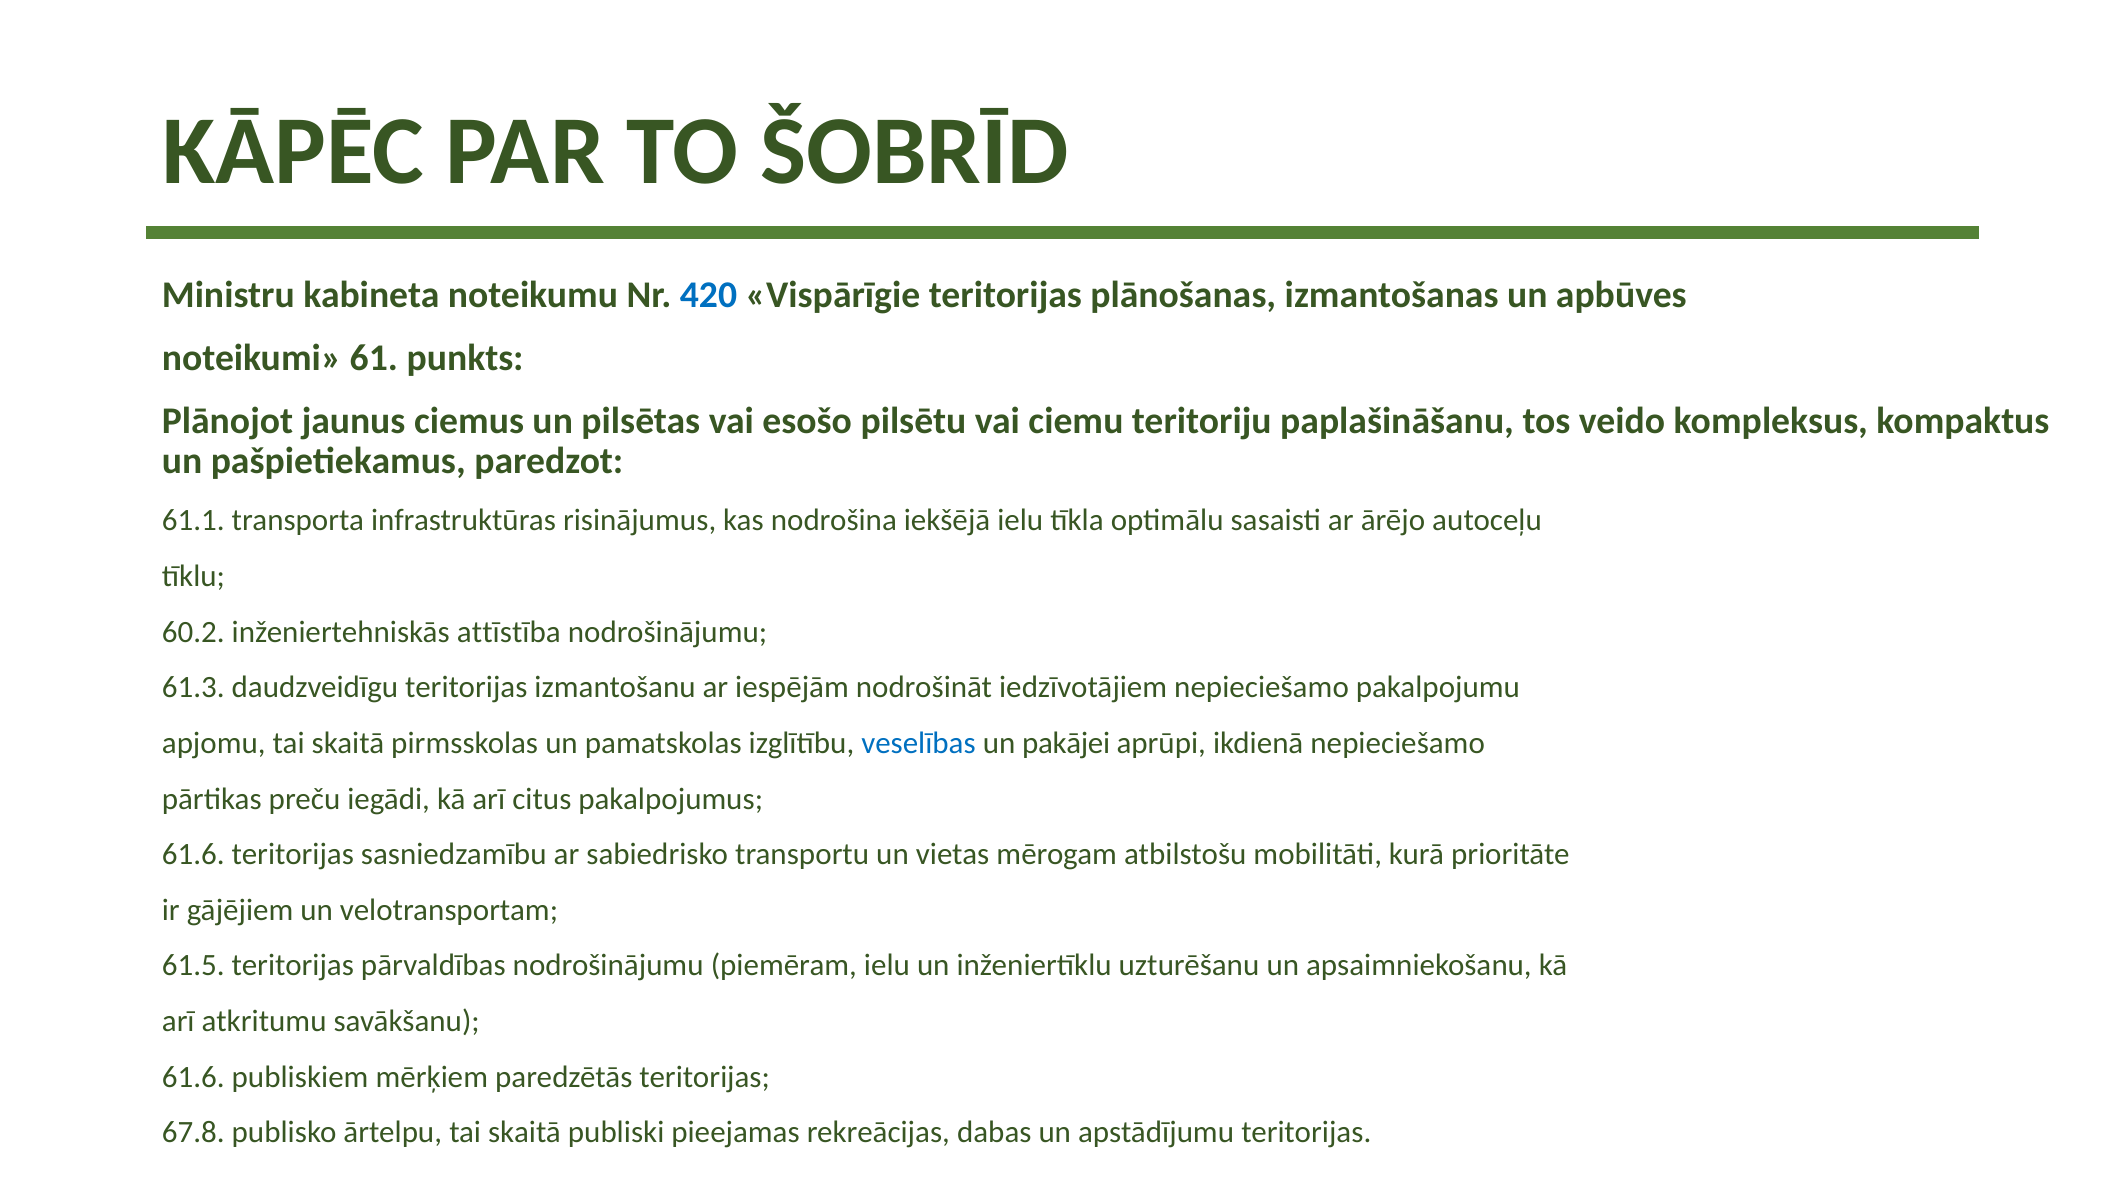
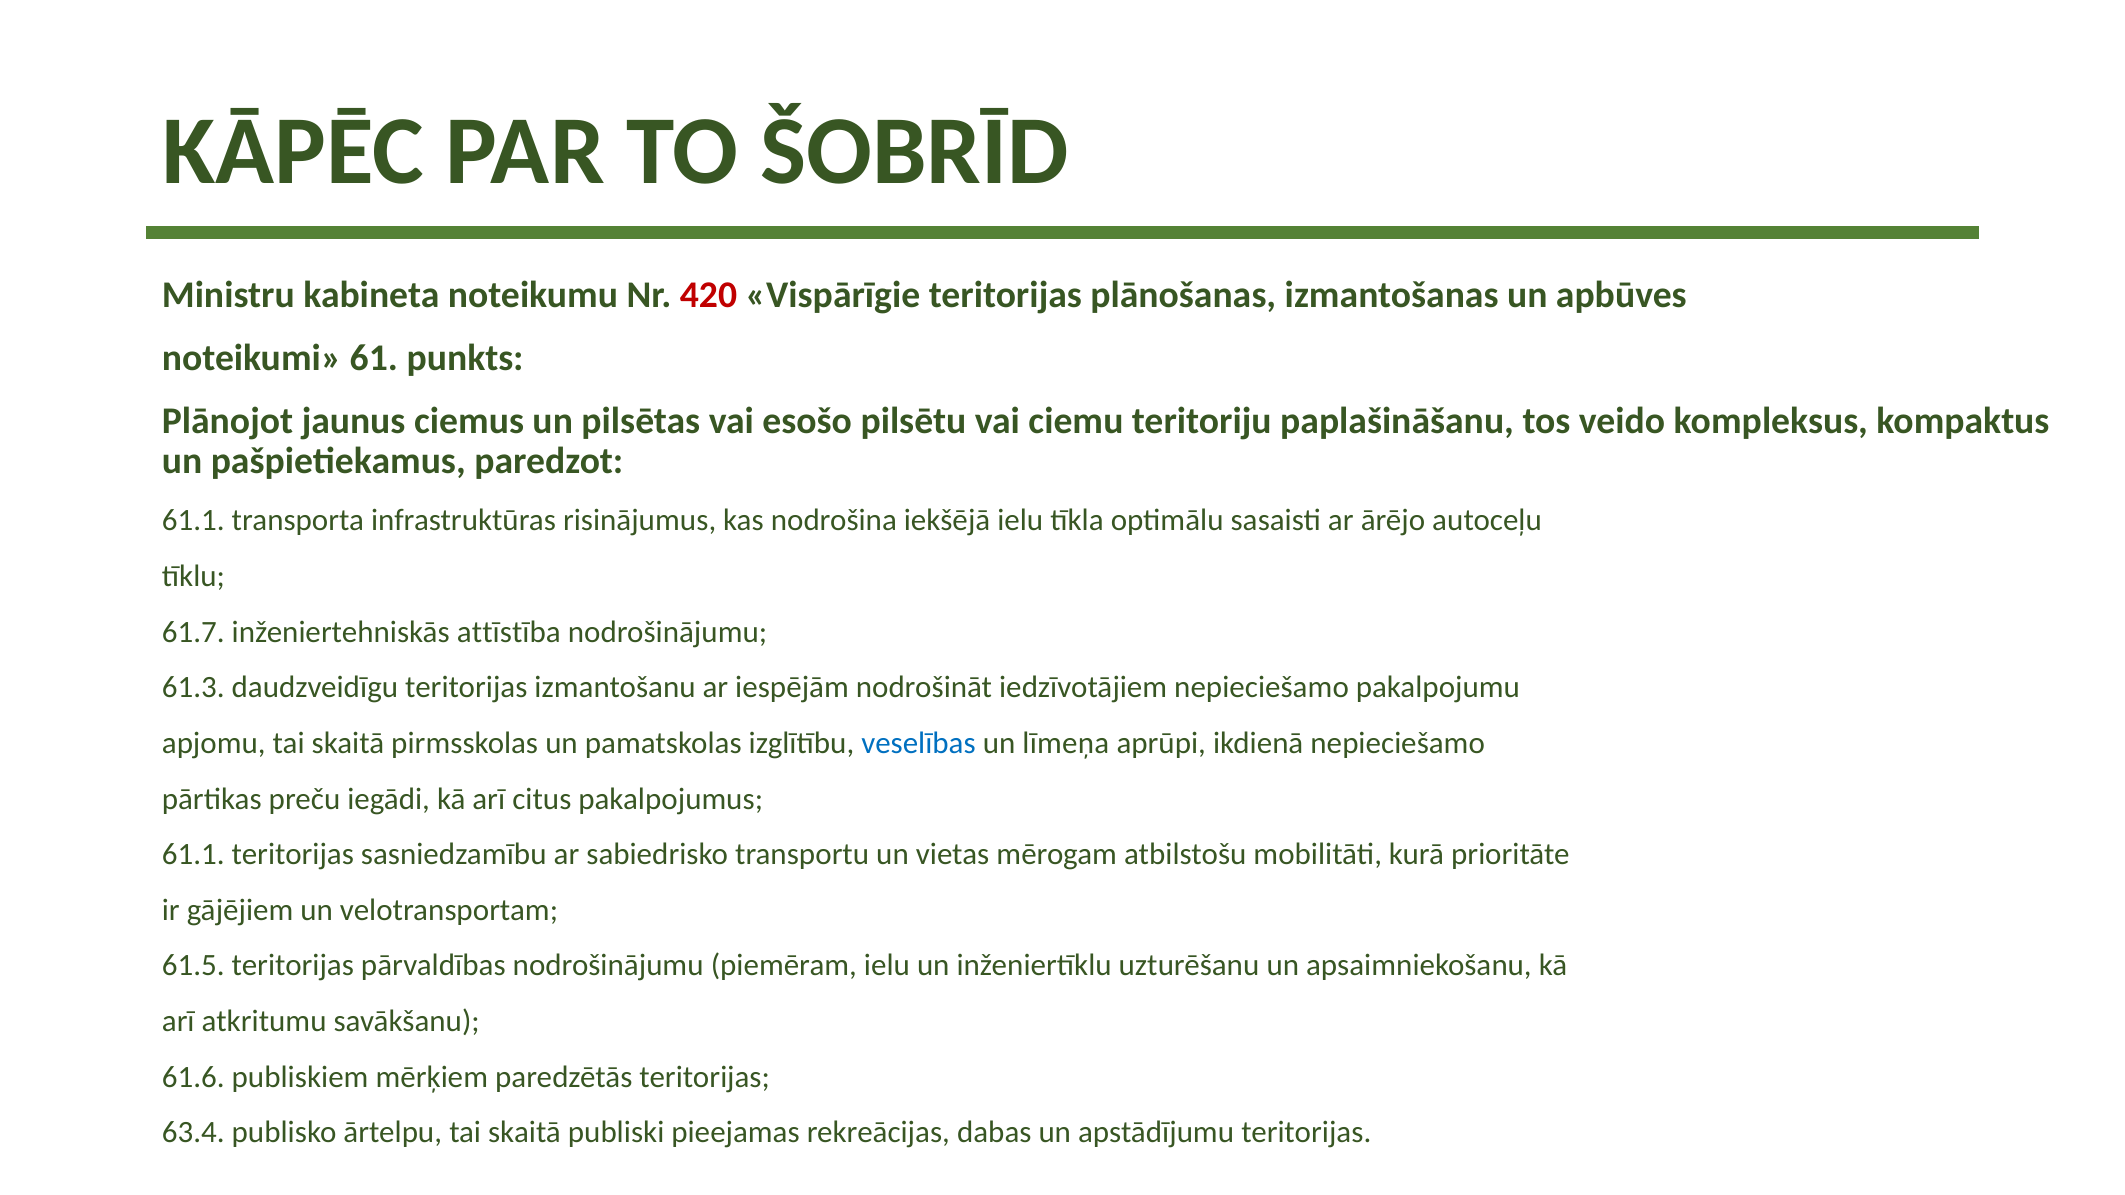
420 colour: blue -> red
60.2: 60.2 -> 61.7
pakājei: pakājei -> līmeņa
61.6 at (193, 855): 61.6 -> 61.1
67.8: 67.8 -> 63.4
